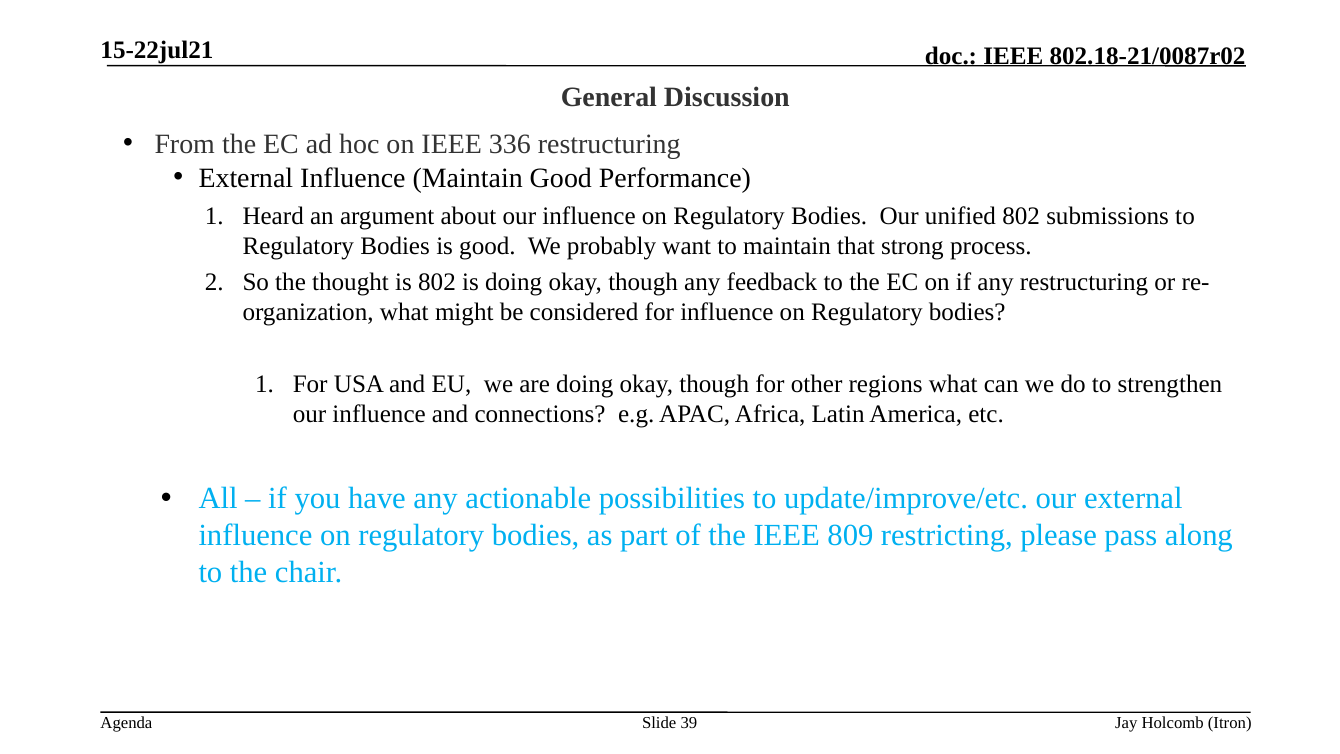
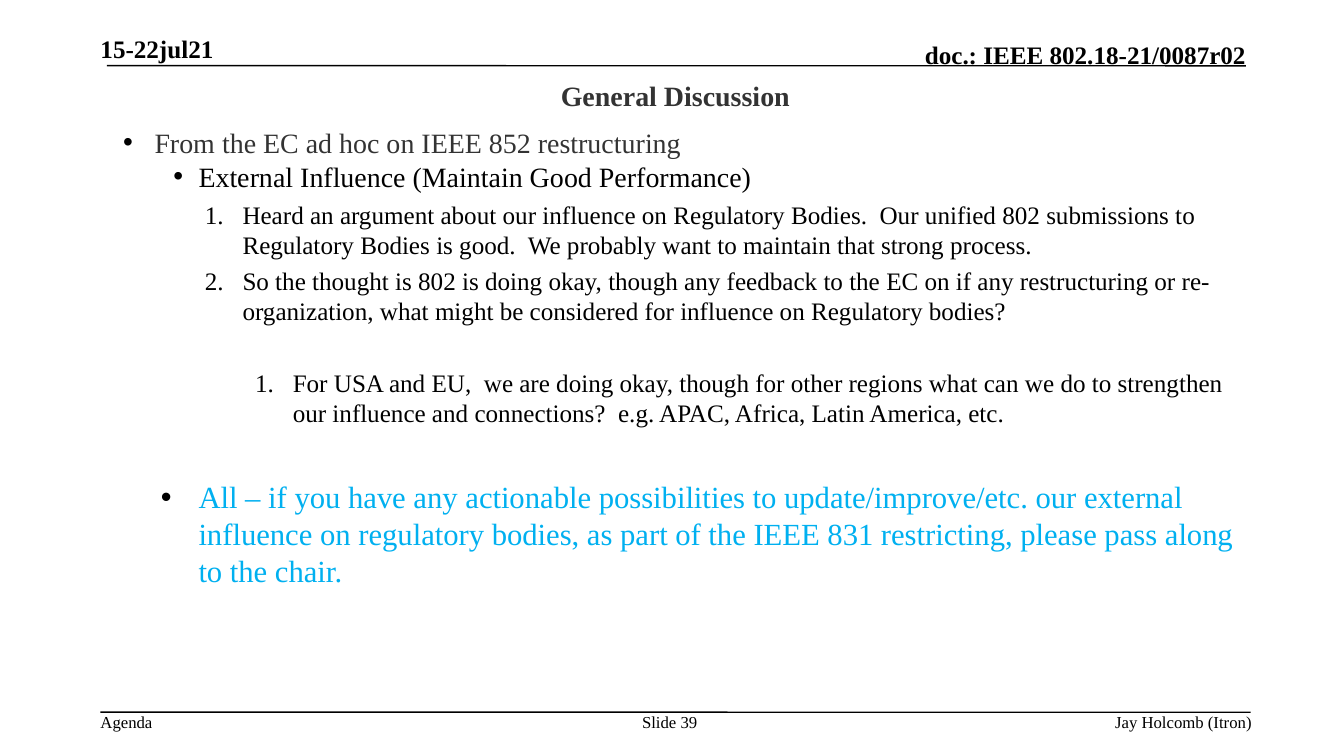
336: 336 -> 852
809: 809 -> 831
